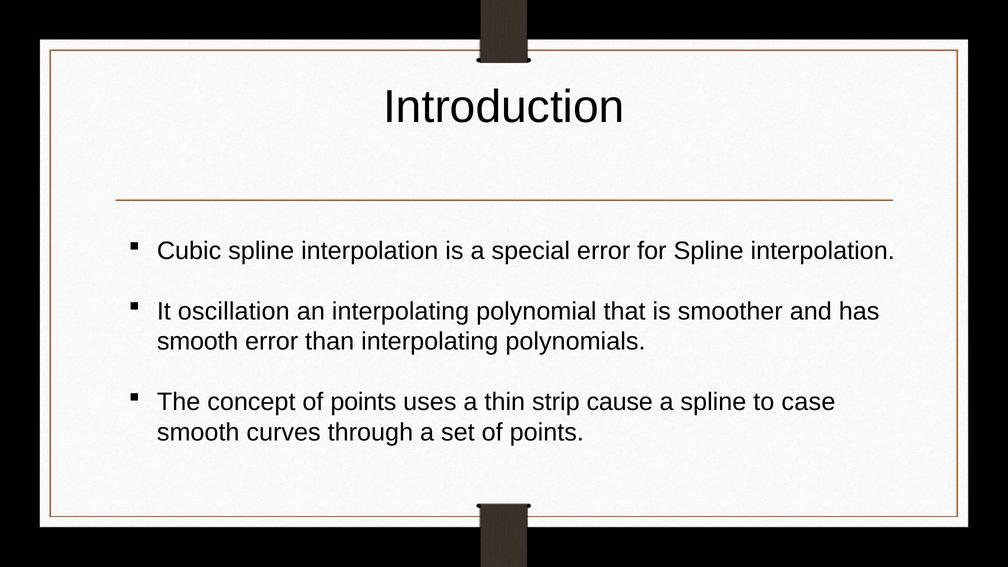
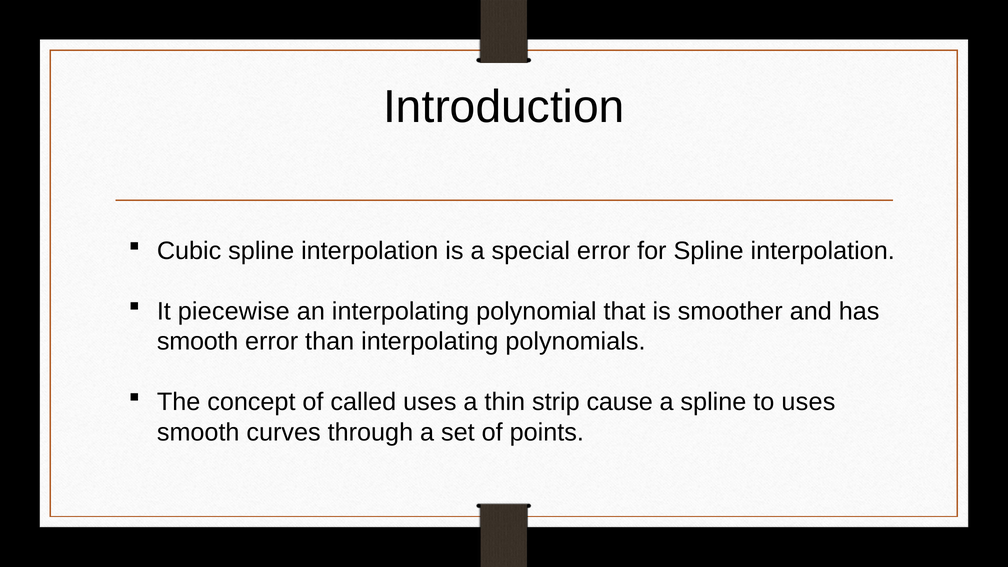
oscillation: oscillation -> piecewise
concept of points: points -> called
to case: case -> uses
